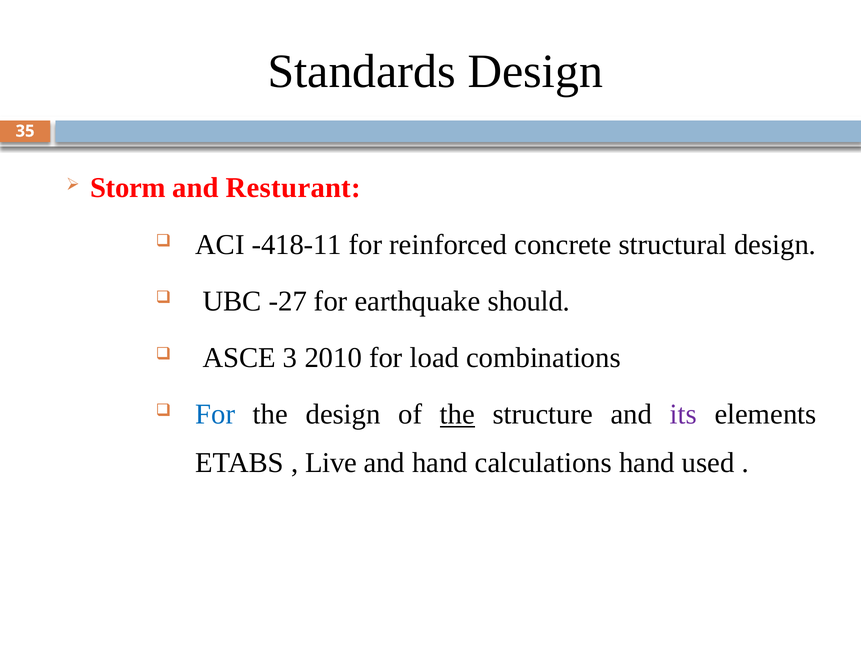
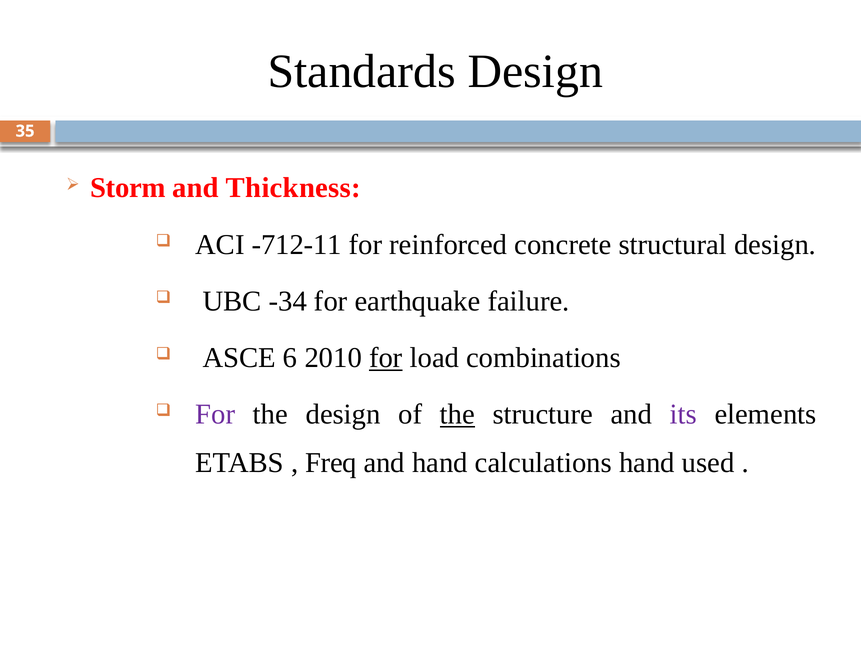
Resturant: Resturant -> Thickness
-418-11: -418-11 -> -712-11
-27: -27 -> -34
should: should -> failure
3: 3 -> 6
for at (386, 358) underline: none -> present
For at (215, 414) colour: blue -> purple
Live: Live -> Freq
